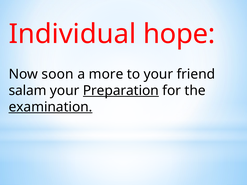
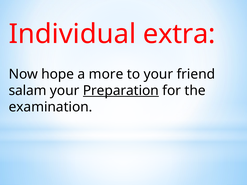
hope: hope -> extra
soon: soon -> hope
examination underline: present -> none
